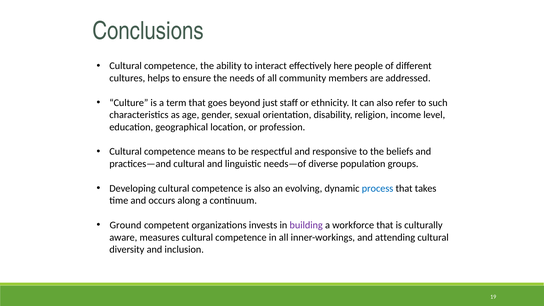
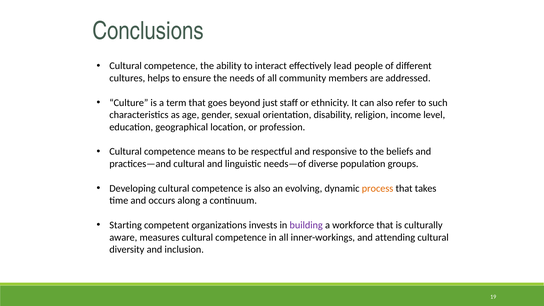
here: here -> lead
process colour: blue -> orange
Ground: Ground -> Starting
